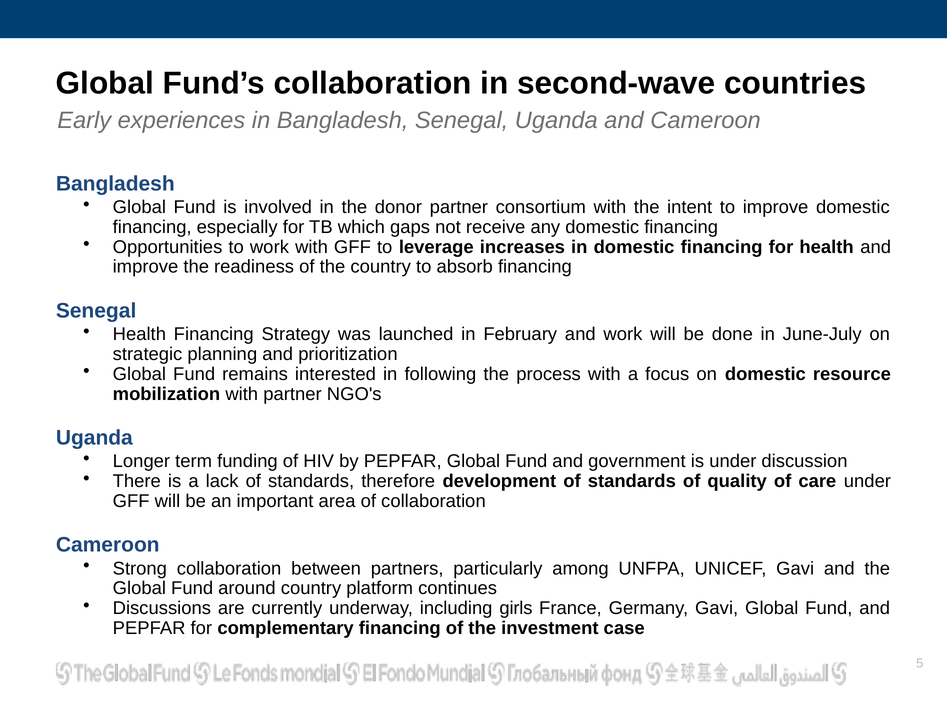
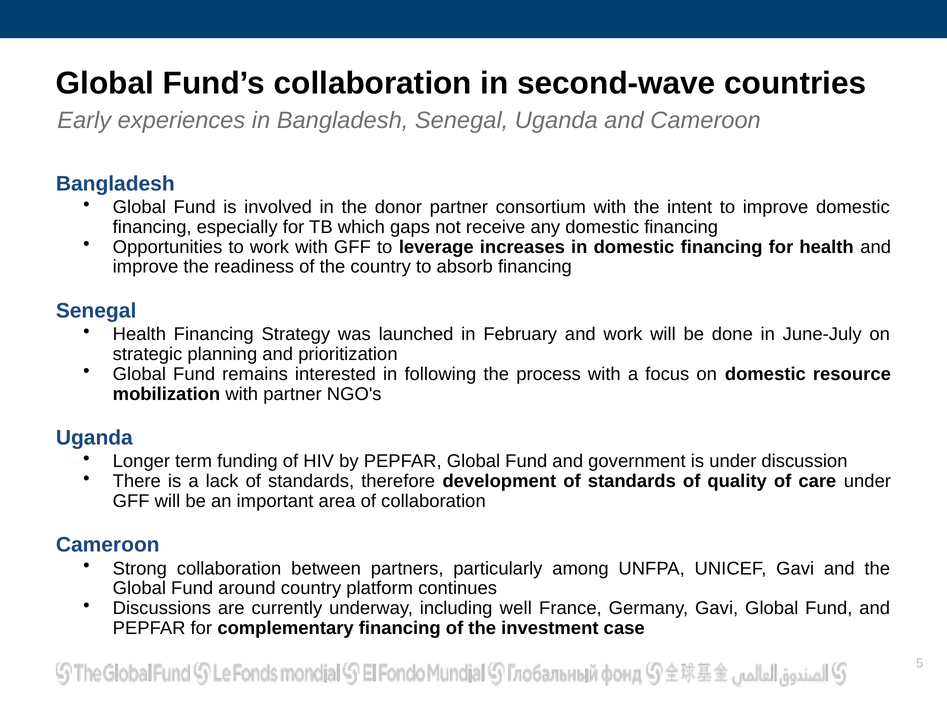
girls: girls -> well
